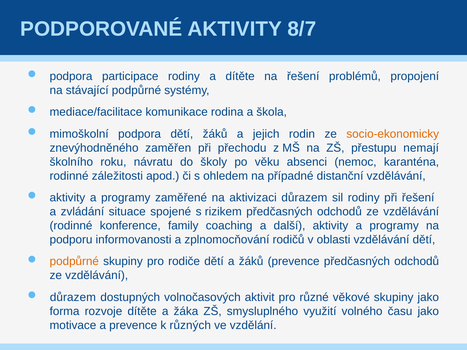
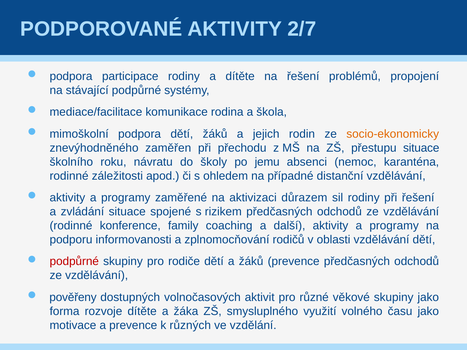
8/7: 8/7 -> 2/7
přestupu nemají: nemají -> situace
věku: věku -> jemu
podpůrné at (74, 262) colour: orange -> red
důrazem at (73, 297): důrazem -> pověřeny
